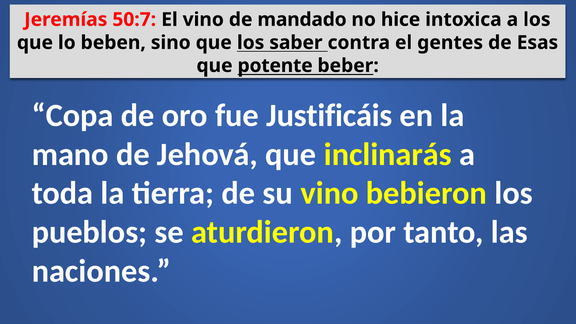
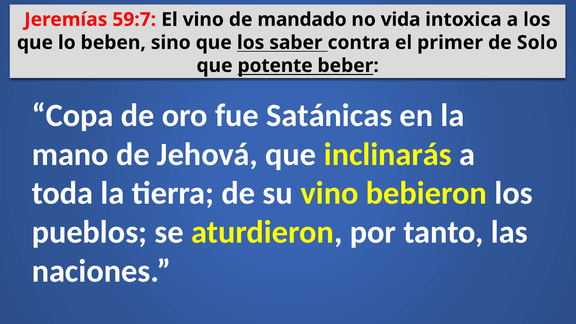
50:7: 50:7 -> 59:7
hice: hice -> vida
gentes: gentes -> primer
Esas: Esas -> Solo
Justificáis: Justificáis -> Satánicas
